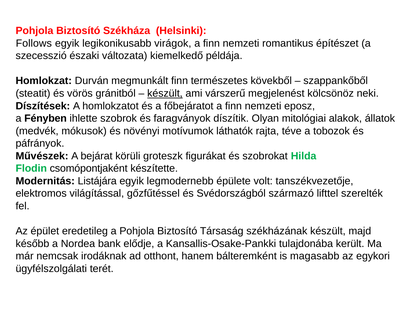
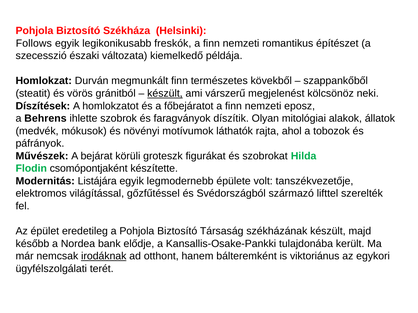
virágok: virágok -> freskók
Fényben: Fényben -> Behrens
téve: téve -> ahol
irodáknak underline: none -> present
magasabb: magasabb -> viktoriánus
